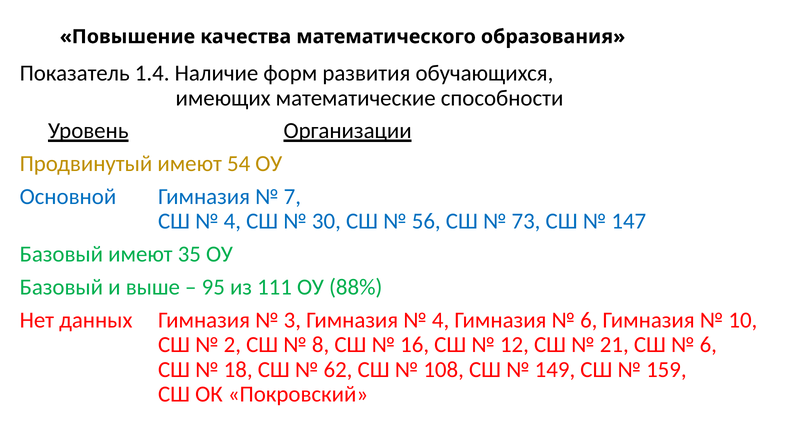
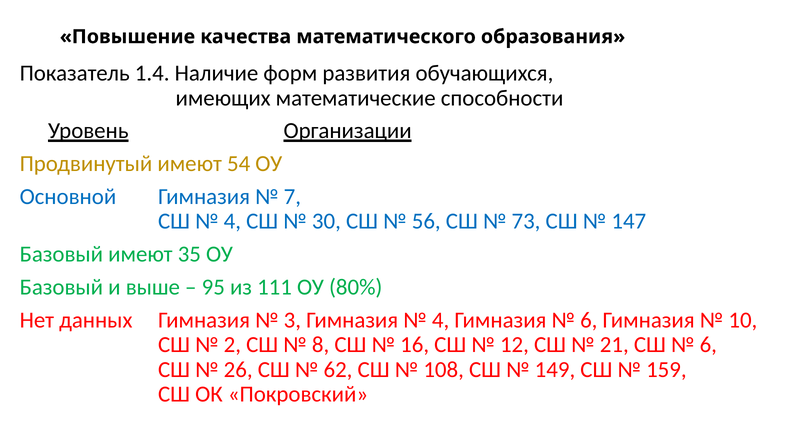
88%: 88% -> 80%
18: 18 -> 26
